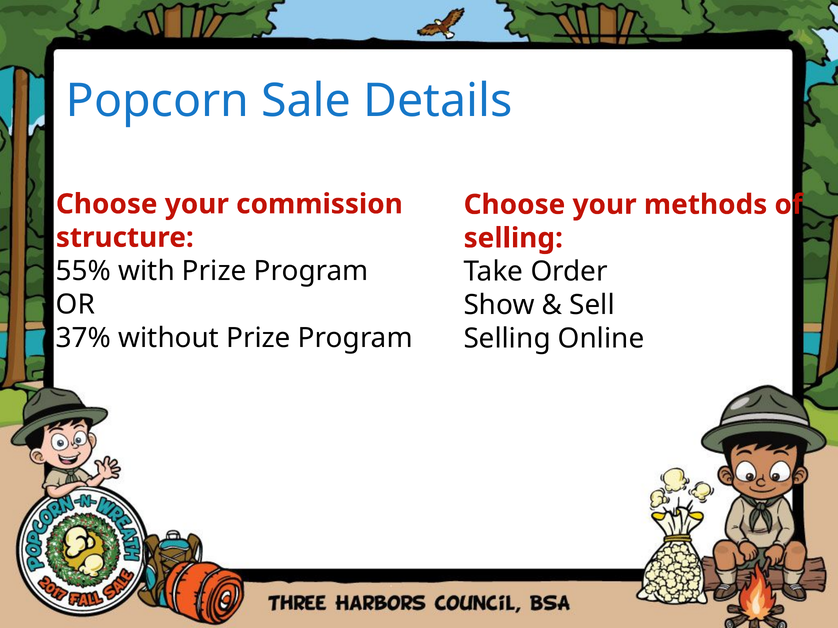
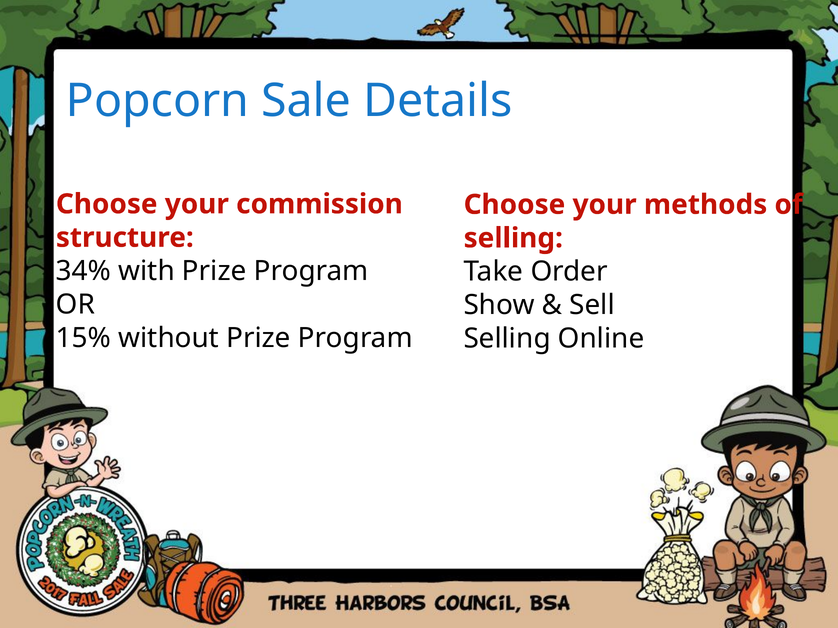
55%: 55% -> 34%
37%: 37% -> 15%
